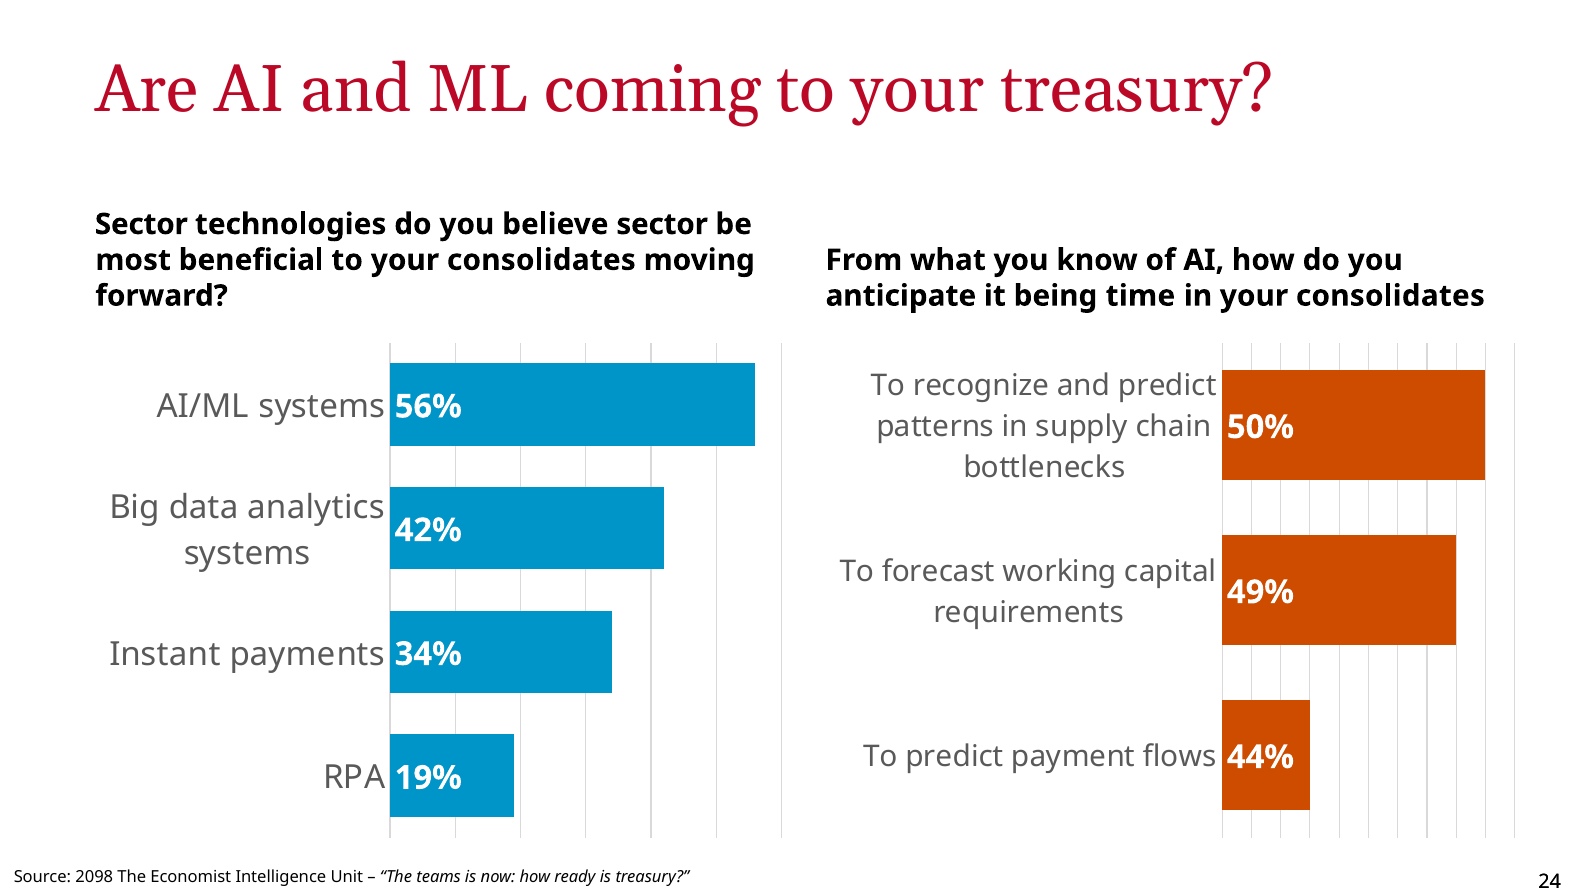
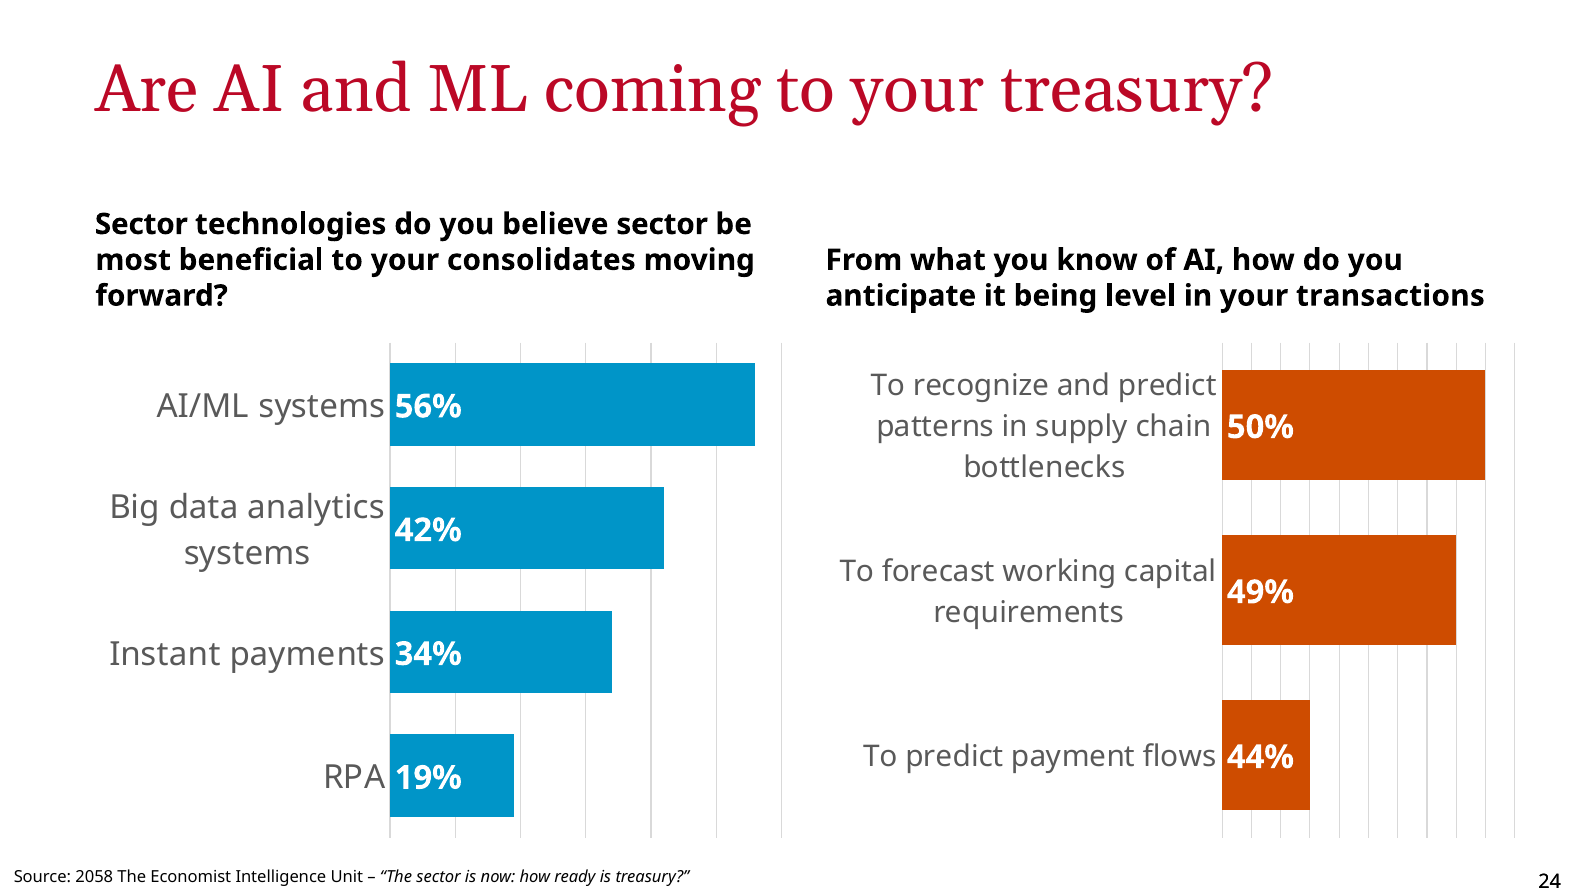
time: time -> level
in your consolidates: consolidates -> transactions
2098: 2098 -> 2058
The teams: teams -> sector
